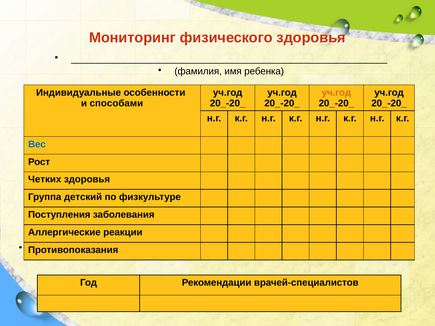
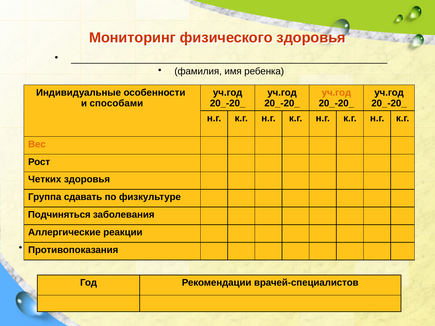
Вес colour: blue -> orange
детский: детский -> сдавать
Поступления: Поступления -> Подчиняться
